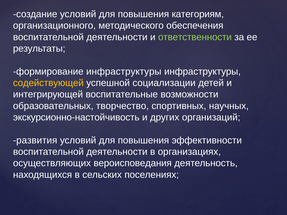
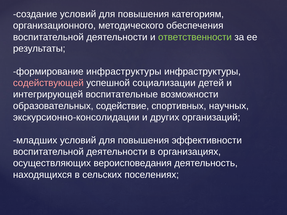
содействующей colour: yellow -> pink
творчество: творчество -> содействие
экскурсионно-настойчивость: экскурсионно-настойчивость -> экскурсионно-консолидации
развития: развития -> младших
